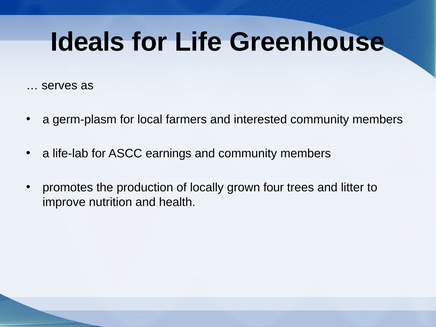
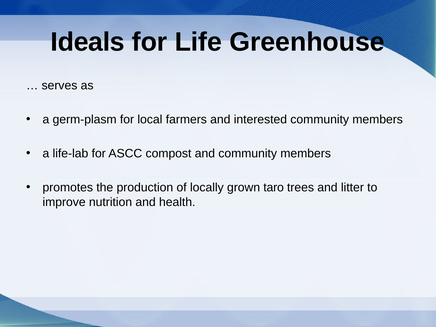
earnings: earnings -> compost
four: four -> taro
